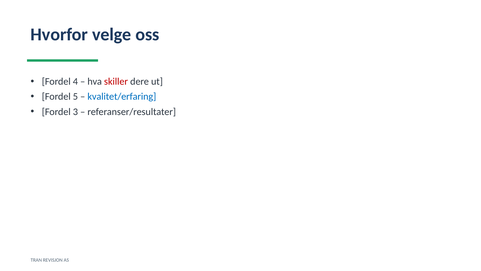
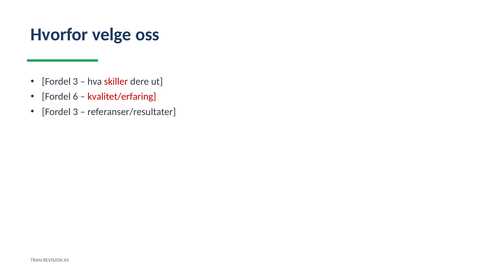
4 at (75, 81): 4 -> 3
5: 5 -> 6
kvalitet/erfaring colour: blue -> red
